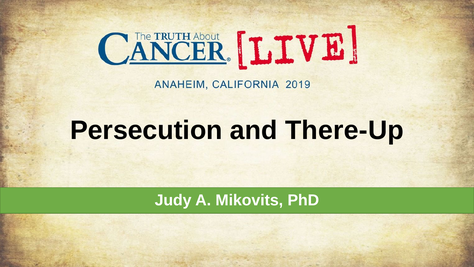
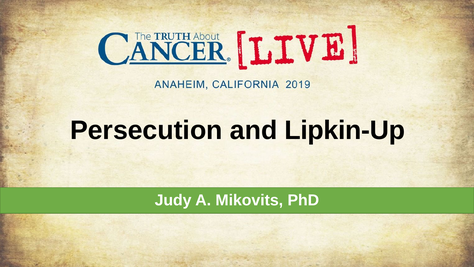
There-Up: There-Up -> Lipkin-Up
